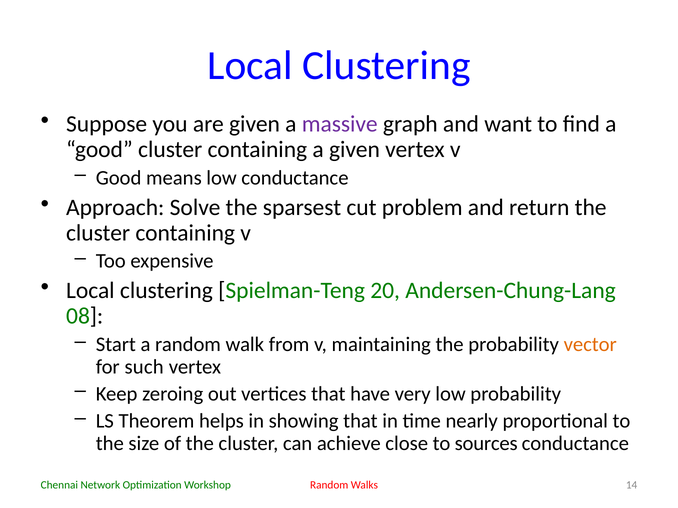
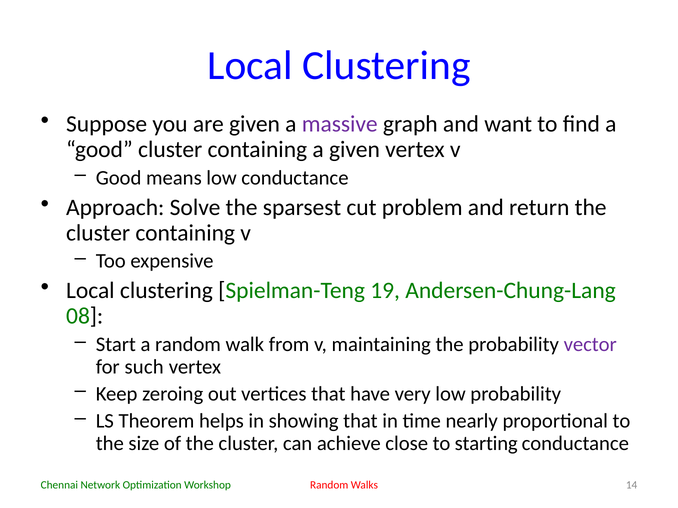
20: 20 -> 19
vector colour: orange -> purple
sources: sources -> starting
